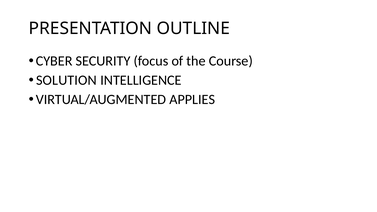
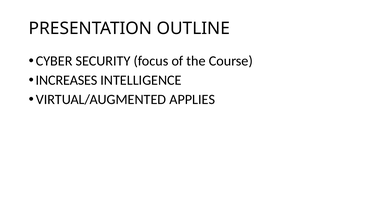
SOLUTION: SOLUTION -> INCREASES
